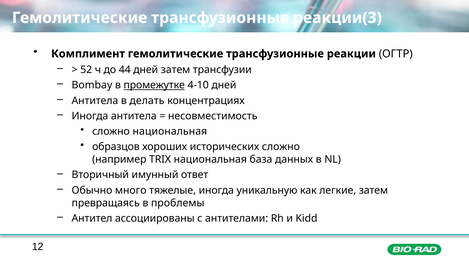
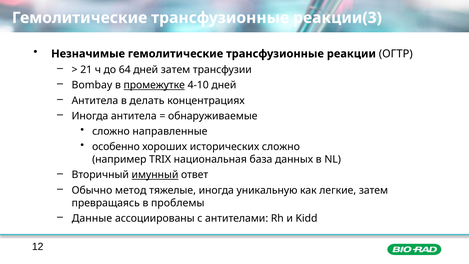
Комплимент: Комплимент -> Незначимые
52: 52 -> 21
44: 44 -> 64
несовместимость: несовместимость -> обнаруживаемые
сложно национальная: национальная -> направленные
образцов: образцов -> особенно
имунный underline: none -> present
много: много -> метод
Антител: Антител -> Данные
